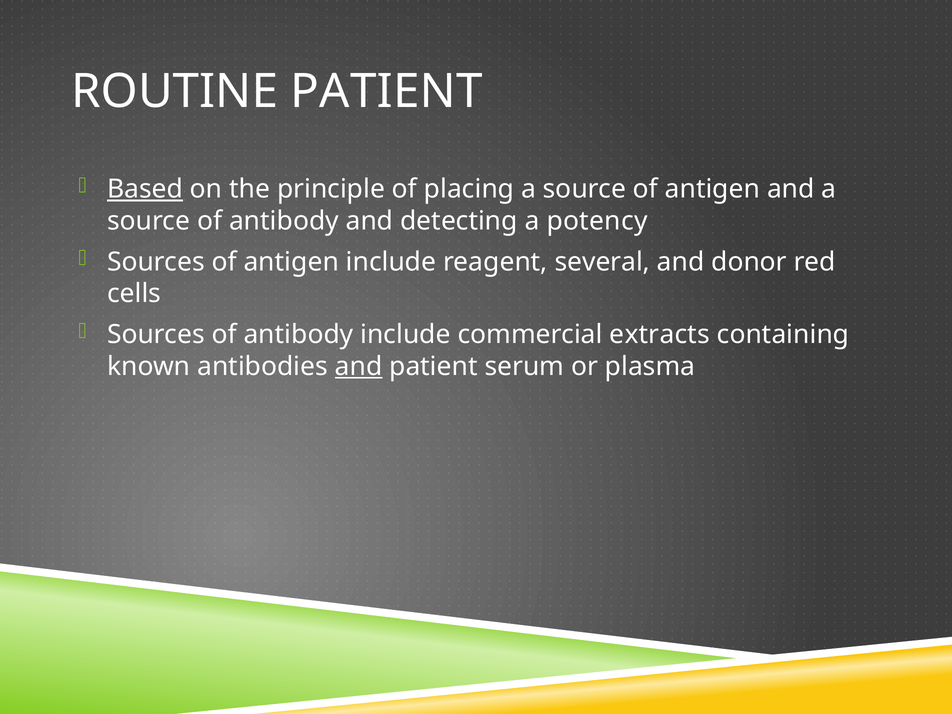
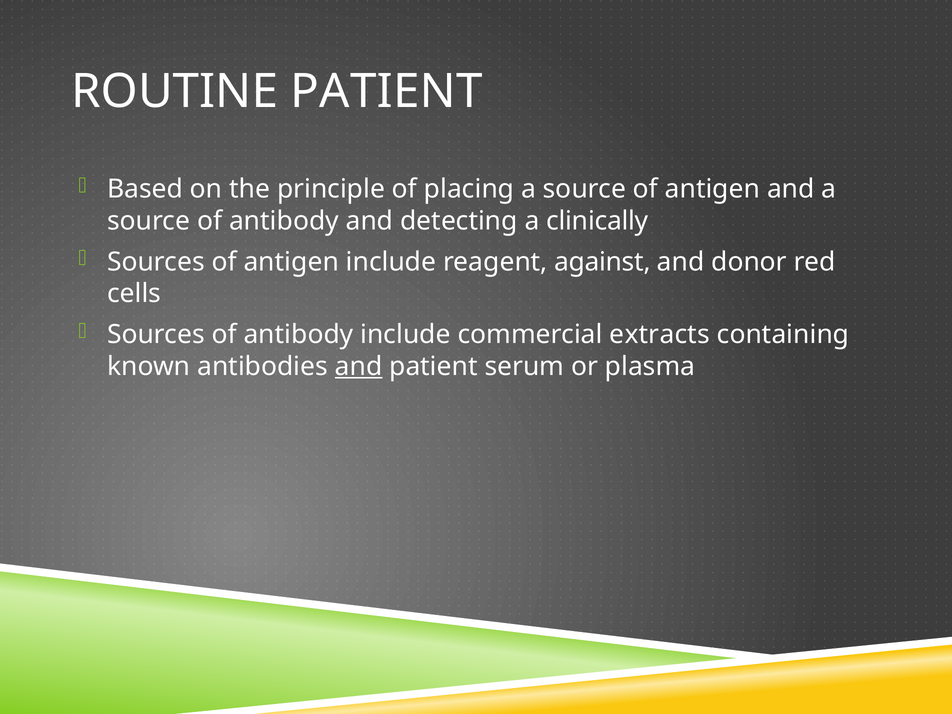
Based underline: present -> none
potency: potency -> clinically
several: several -> against
